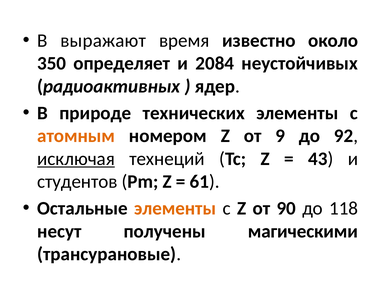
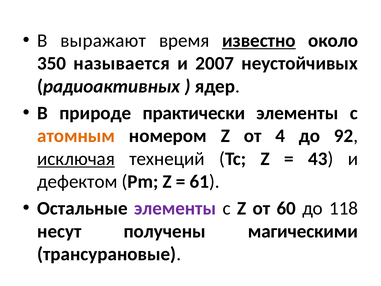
известно underline: none -> present
определяет: определяет -> называется
2084: 2084 -> 2007
технических: технических -> практически
9: 9 -> 4
студентов: студентов -> дефектом
элементы at (175, 208) colour: orange -> purple
90: 90 -> 60
